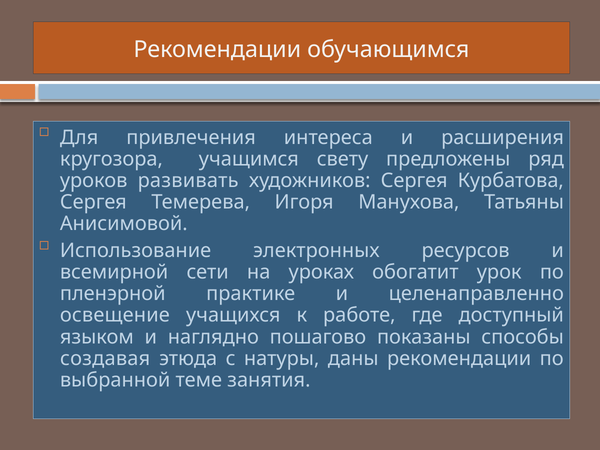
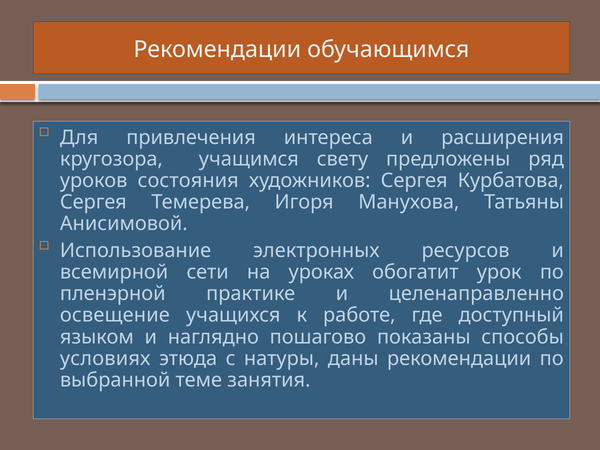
развивать: развивать -> состояния
создавая: создавая -> условиях
